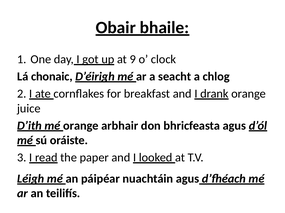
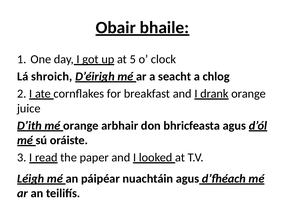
9: 9 -> 5
chonaic: chonaic -> shroich
